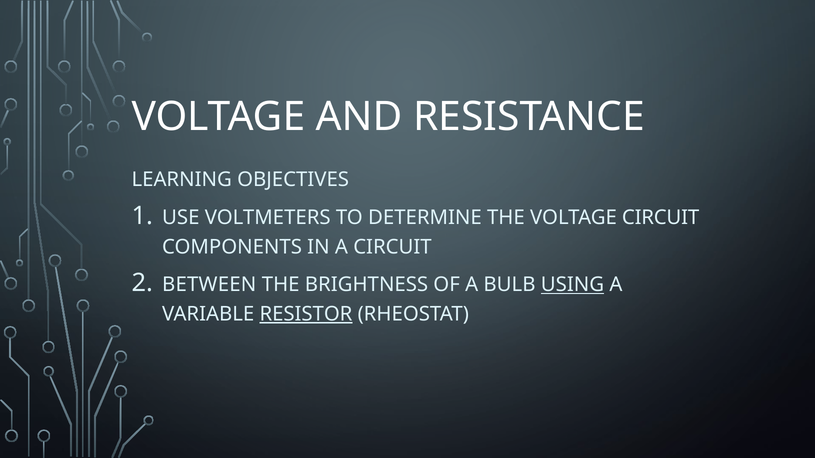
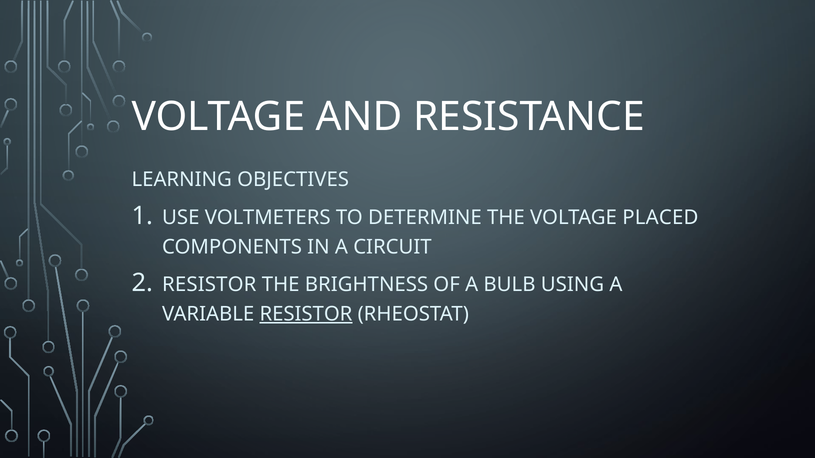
VOLTAGE CIRCUIT: CIRCUIT -> PLACED
BETWEEN at (209, 285): BETWEEN -> RESISTOR
USING underline: present -> none
